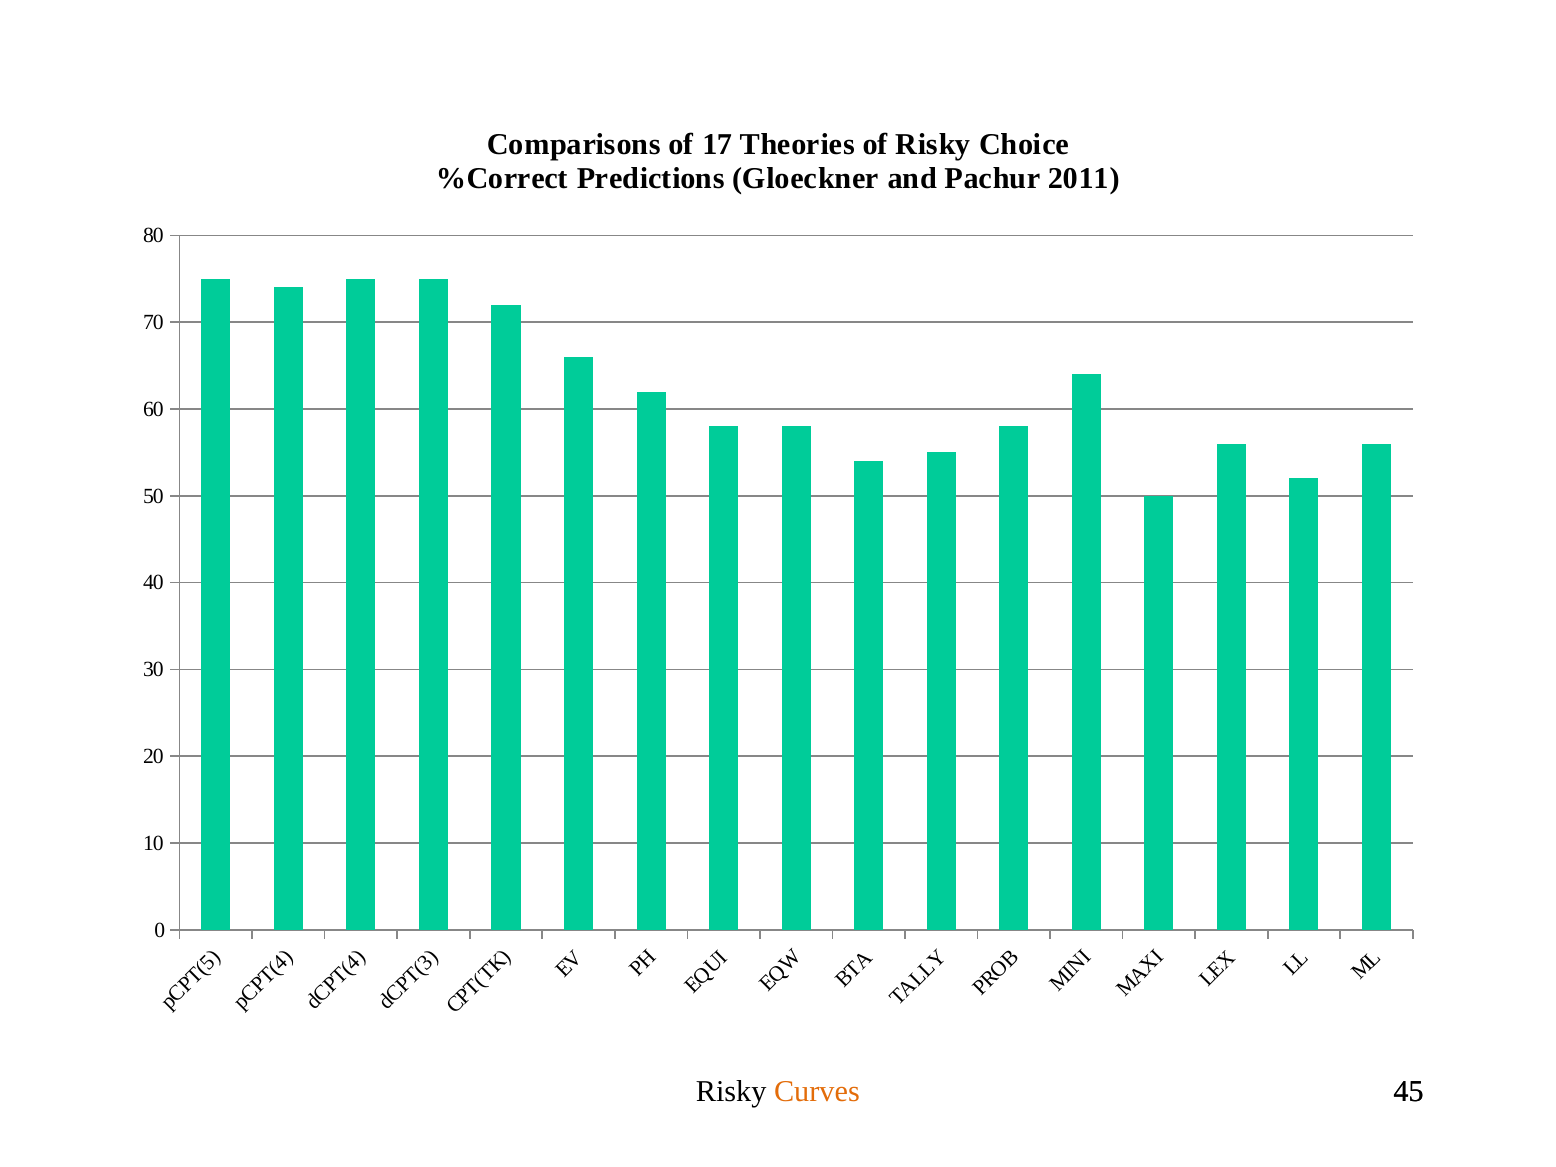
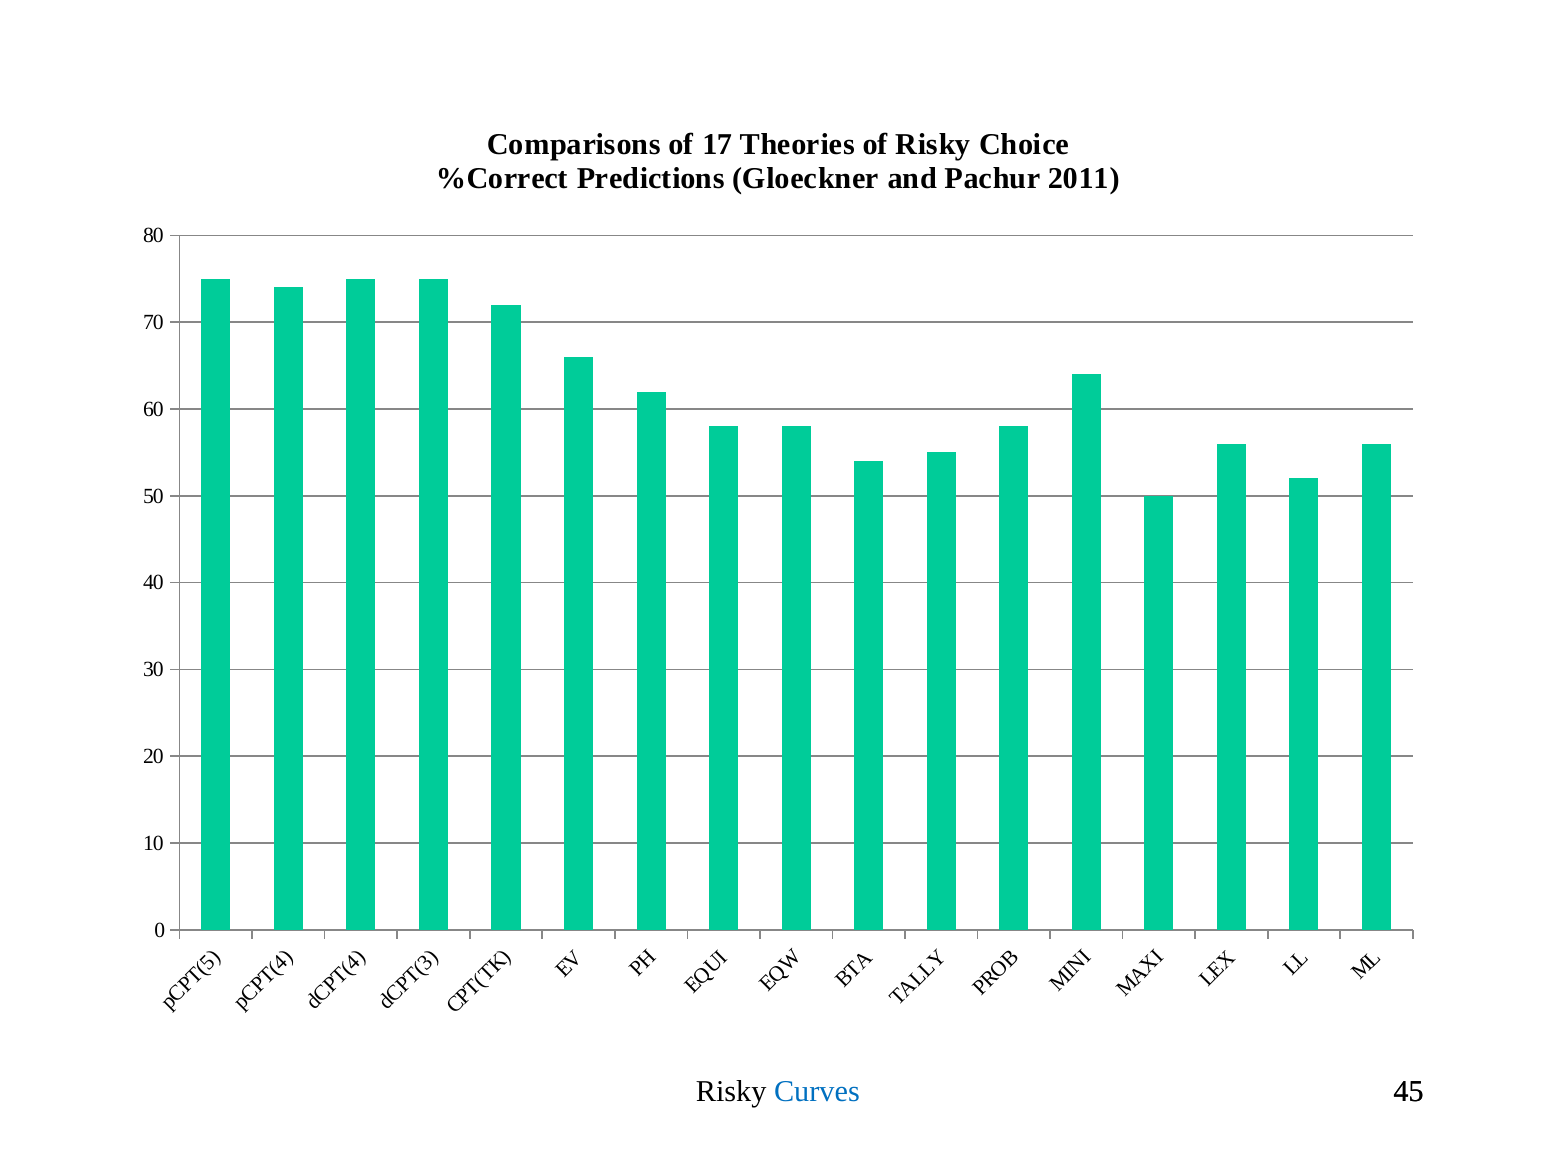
Curves colour: orange -> blue
